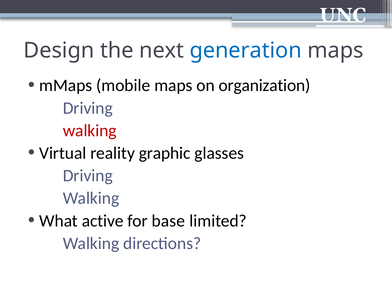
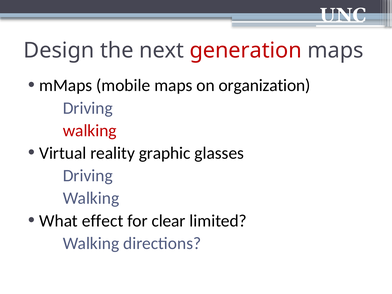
generation colour: blue -> red
active: active -> effect
base: base -> clear
